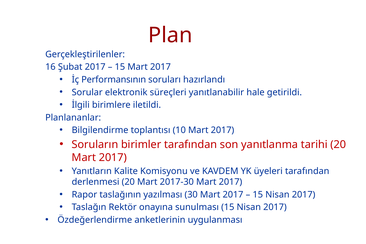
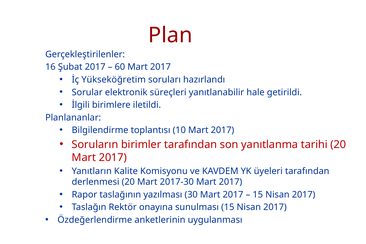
15 at (120, 67): 15 -> 60
Performansının: Performansının -> Yükseköğretim
